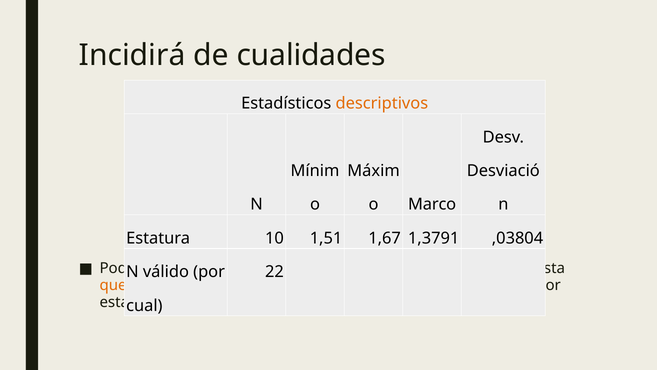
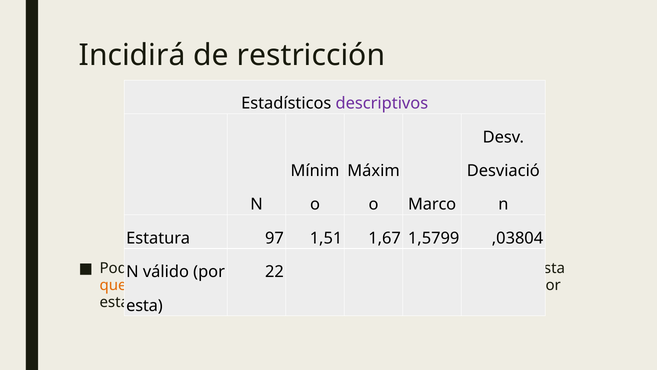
cualidades: cualidades -> restricción
descriptivos colour: orange -> purple
10: 10 -> 97
1,3791: 1,3791 -> 1,5799
cual: cual -> esta
